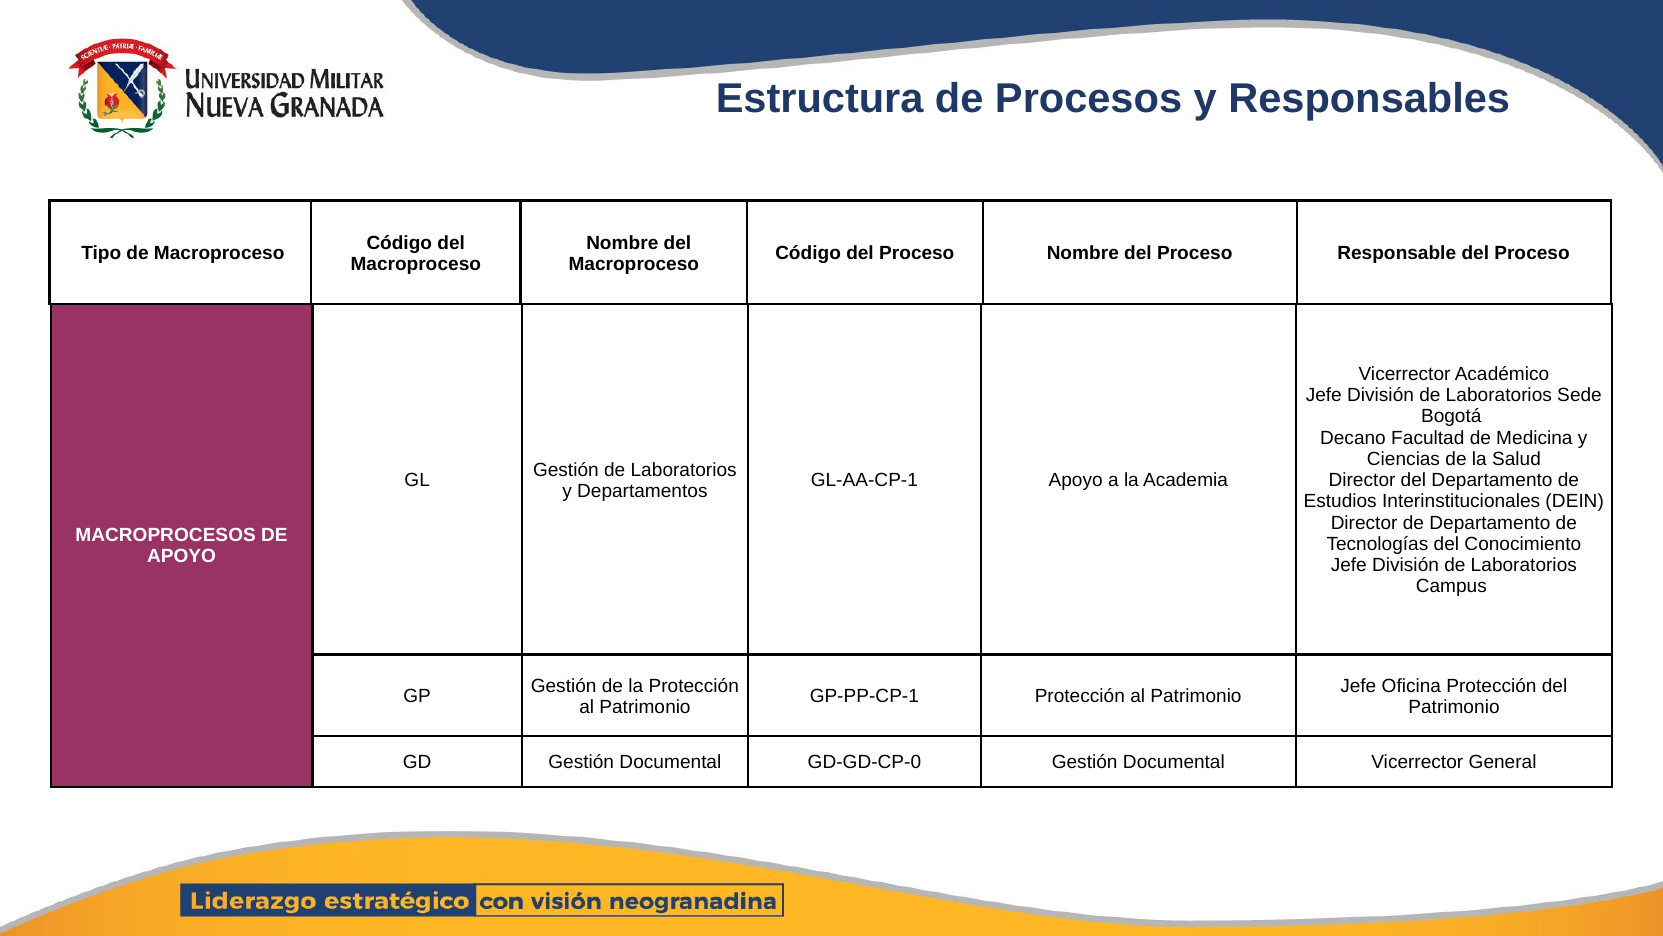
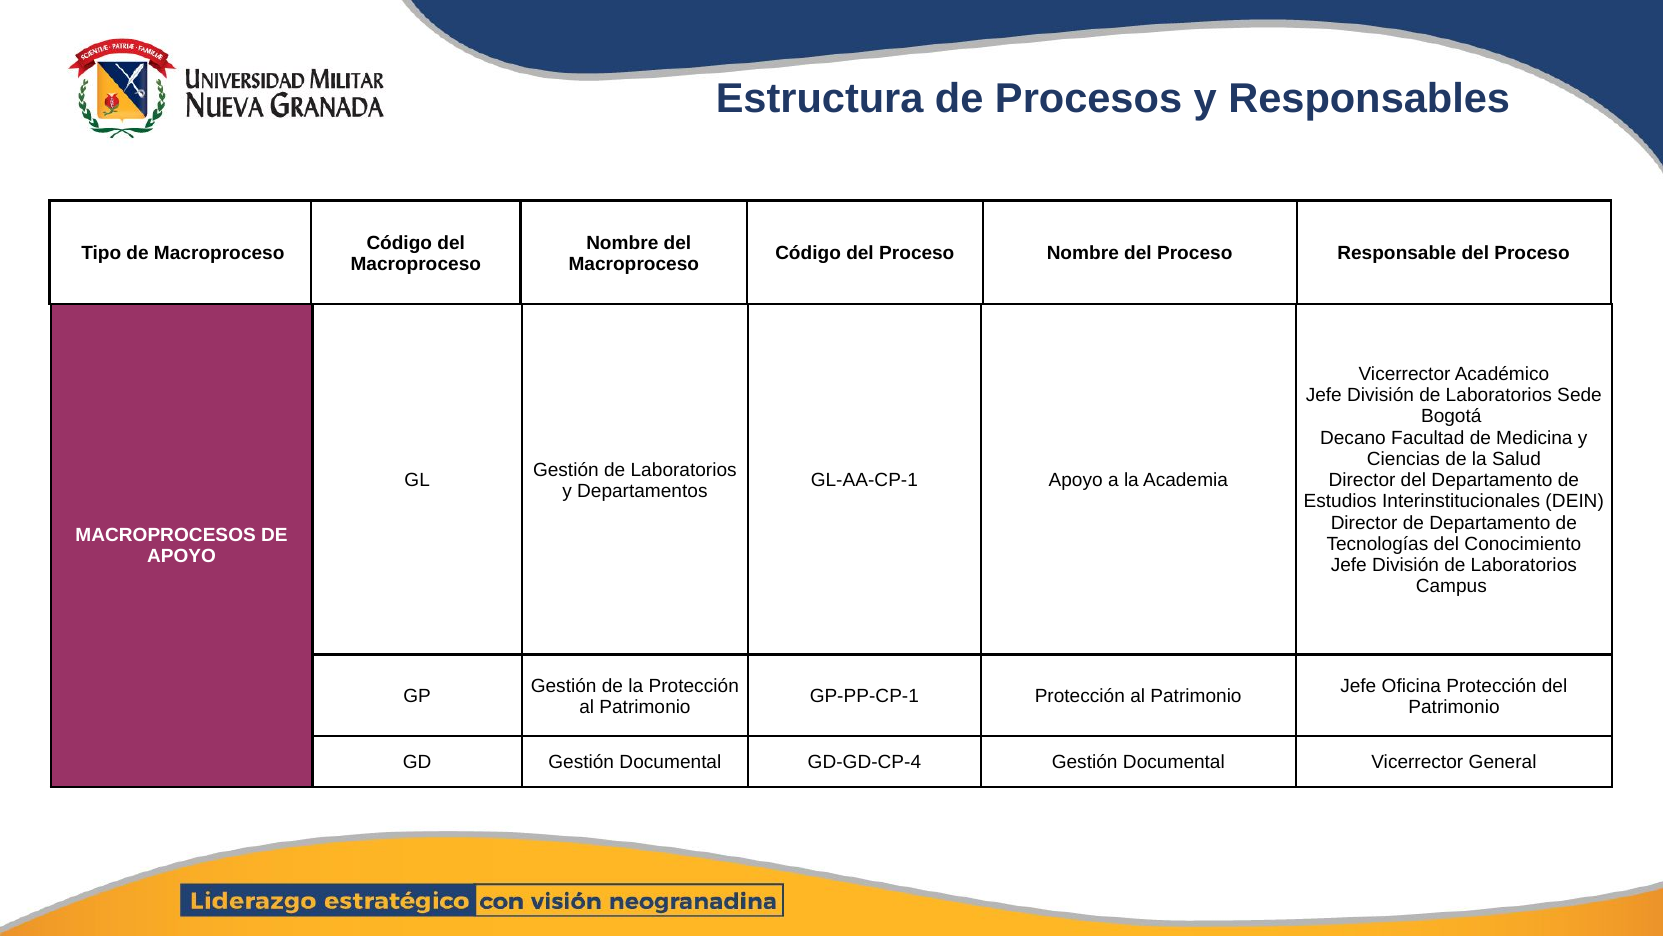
GD-GD-CP-0: GD-GD-CP-0 -> GD-GD-CP-4
